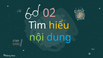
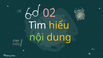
dung colour: light blue -> yellow
